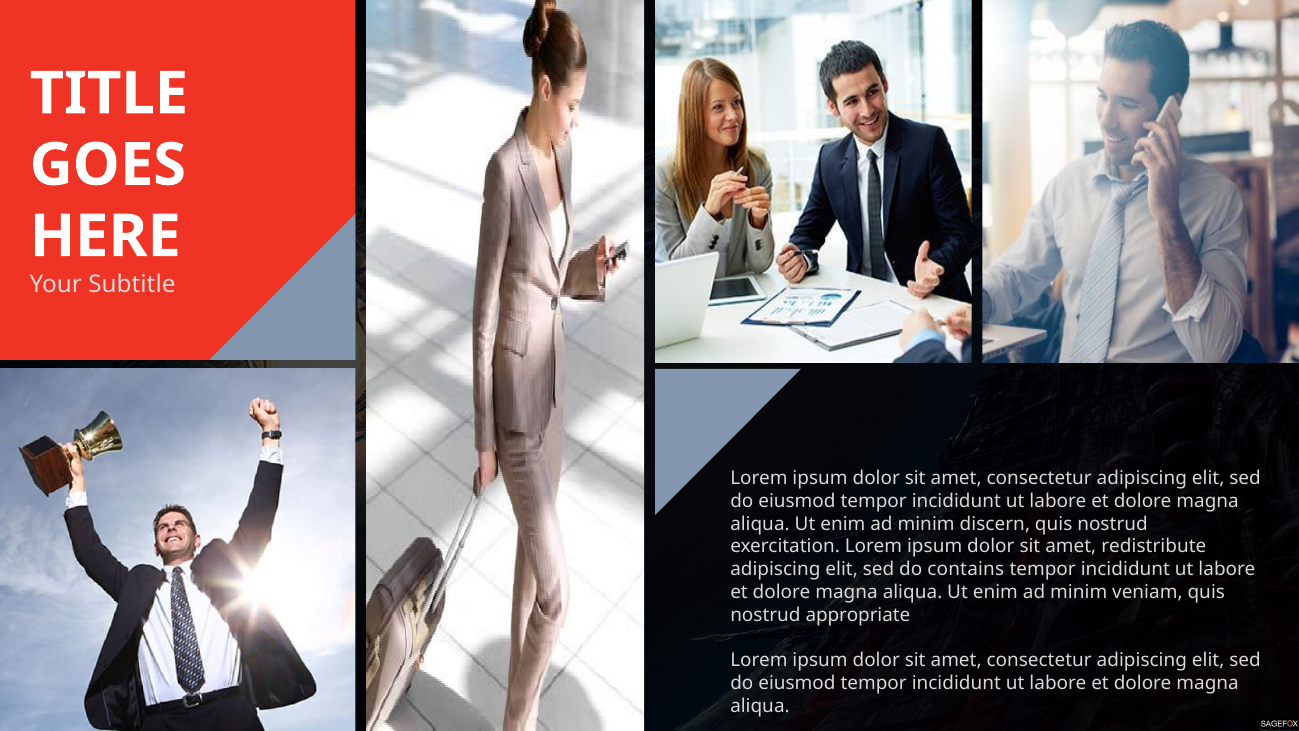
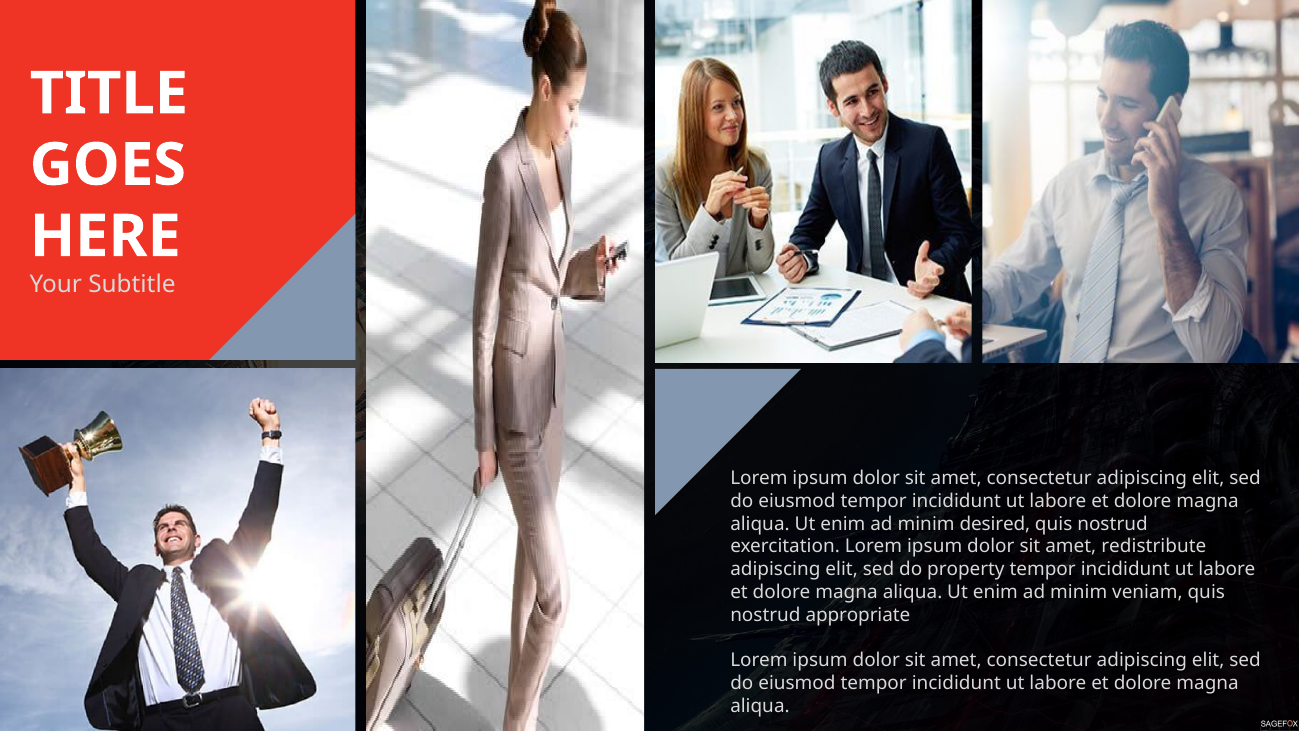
discern: discern -> desired
contains: contains -> property
